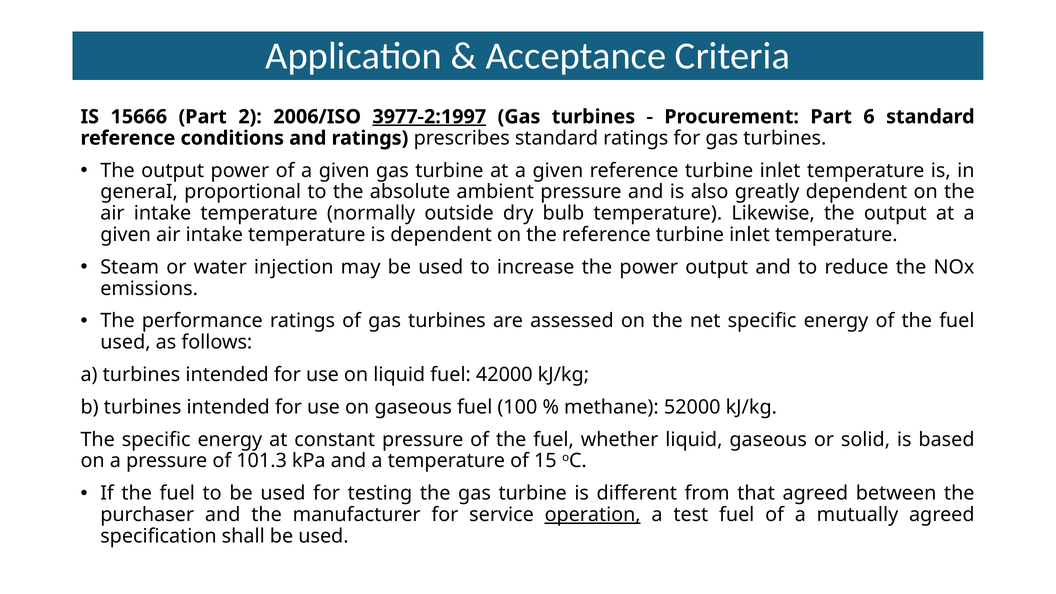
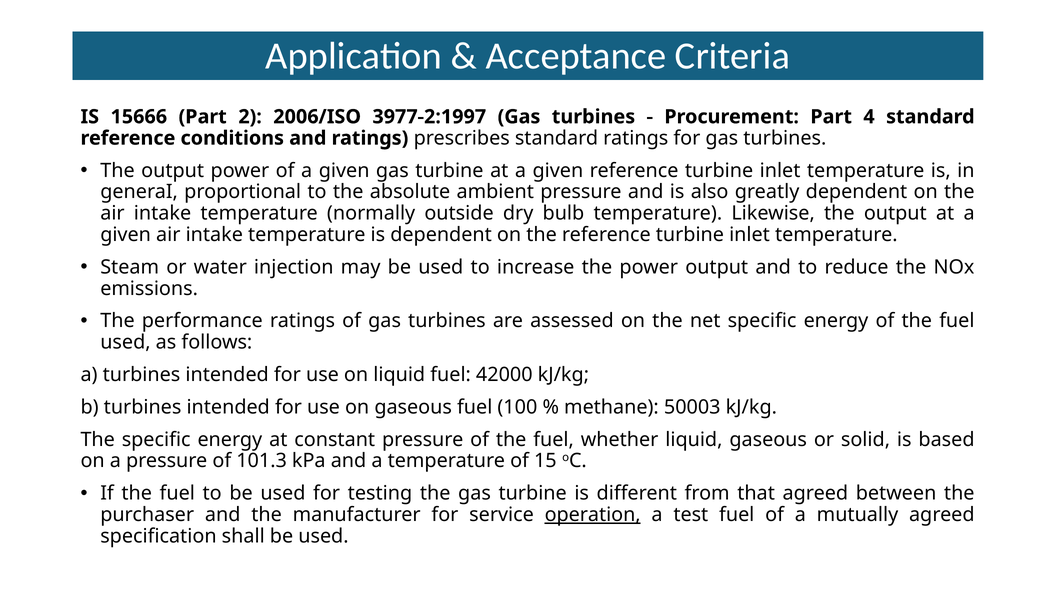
3977-2:1997 underline: present -> none
6: 6 -> 4
52000: 52000 -> 50003
